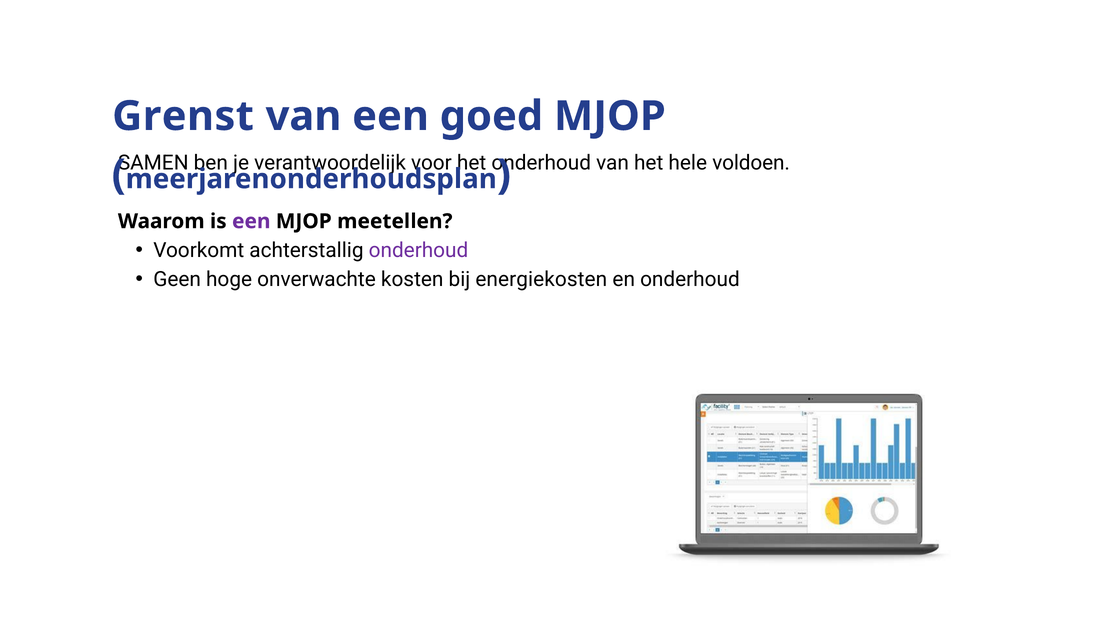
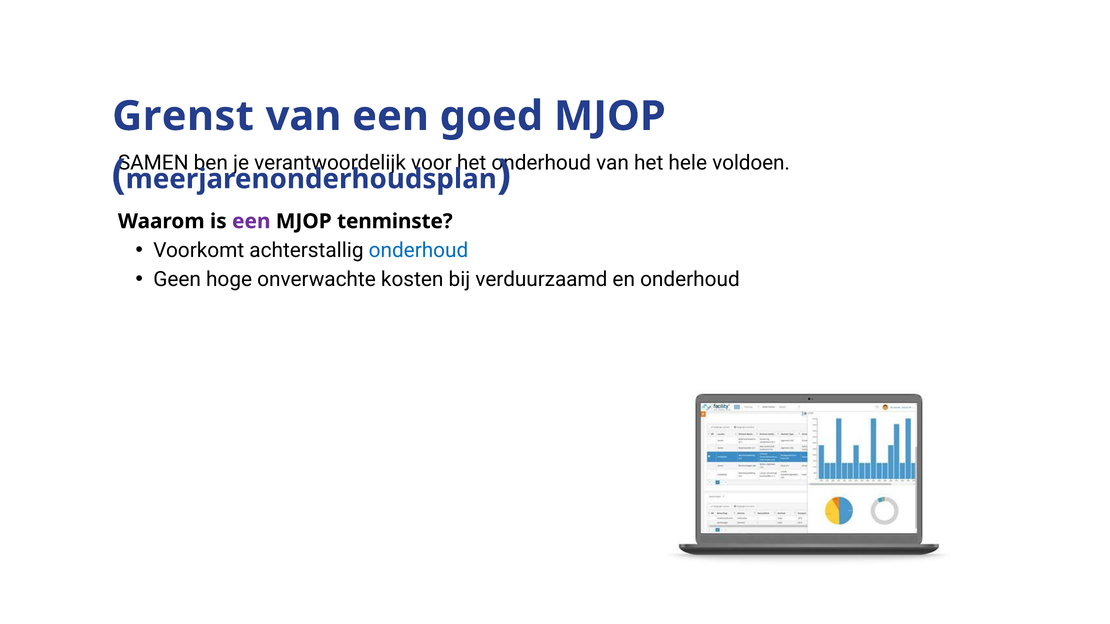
meetellen: meetellen -> tenminste
onderhoud at (418, 251) colour: purple -> blue
energiekosten: energiekosten -> verduurzaamd
